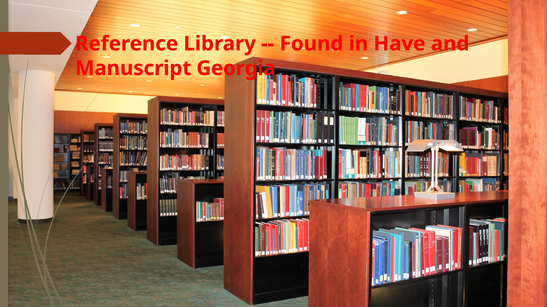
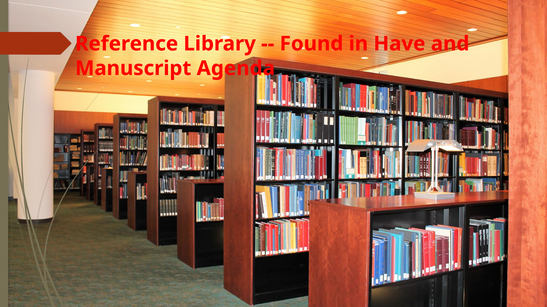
Georgia: Georgia -> Agenda
